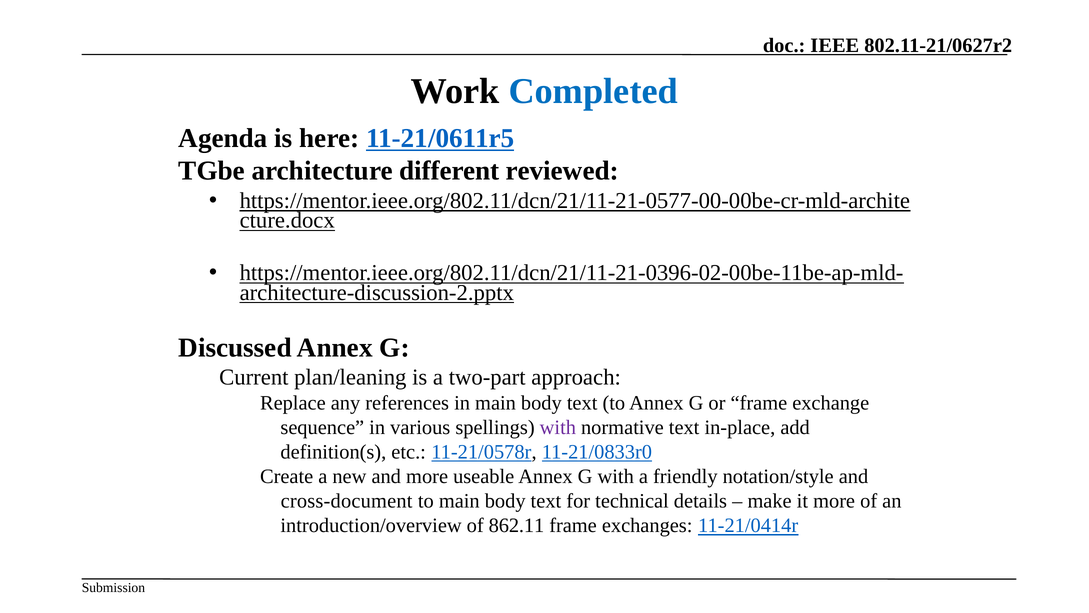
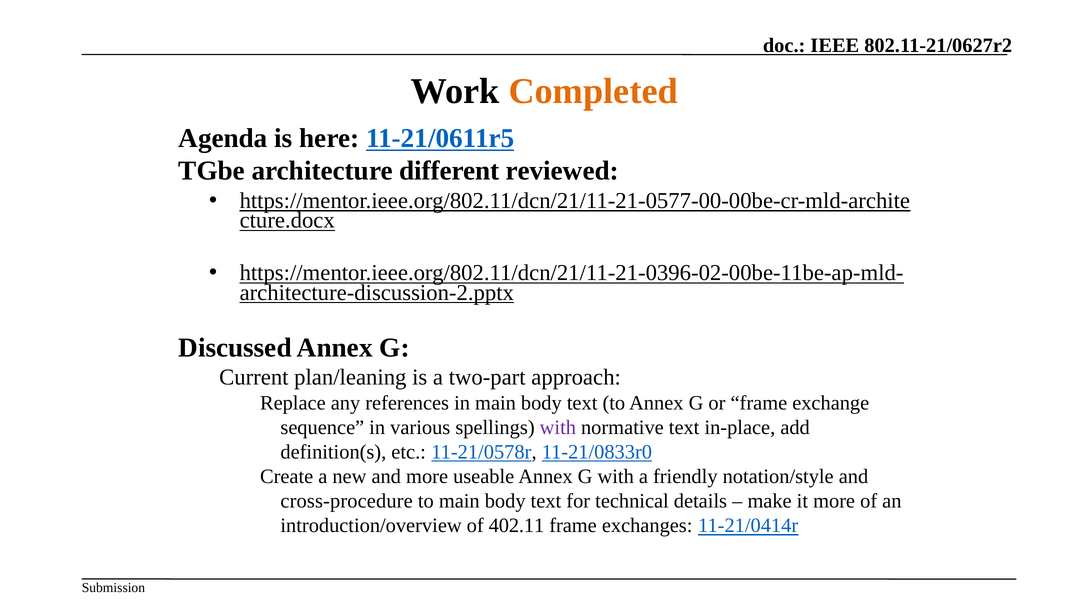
Completed colour: blue -> orange
cross-document: cross-document -> cross-procedure
862.11: 862.11 -> 402.11
